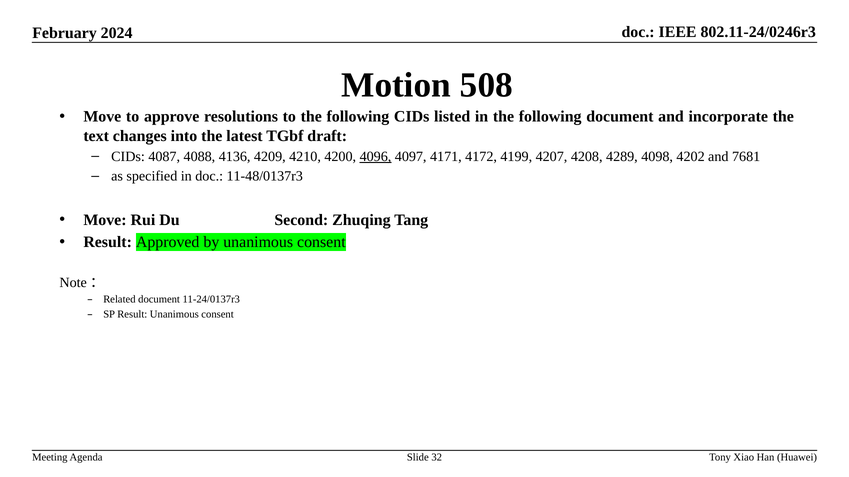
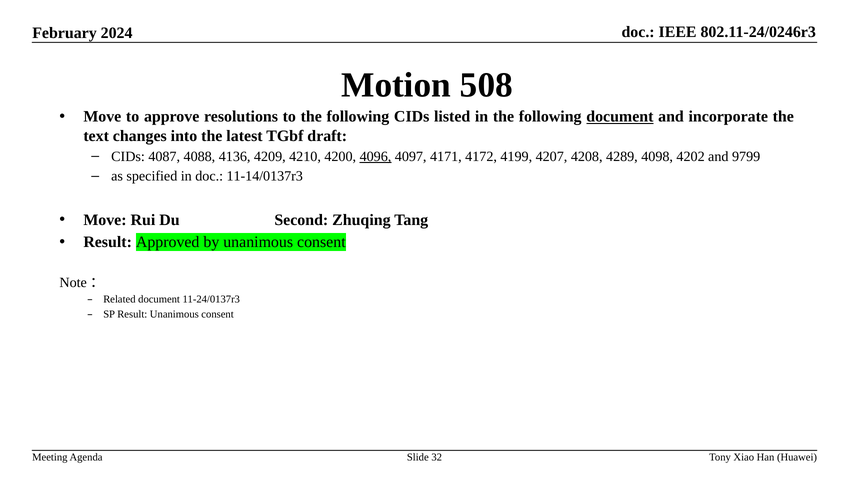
document at (620, 117) underline: none -> present
7681: 7681 -> 9799
11-48/0137r3: 11-48/0137r3 -> 11-14/0137r3
